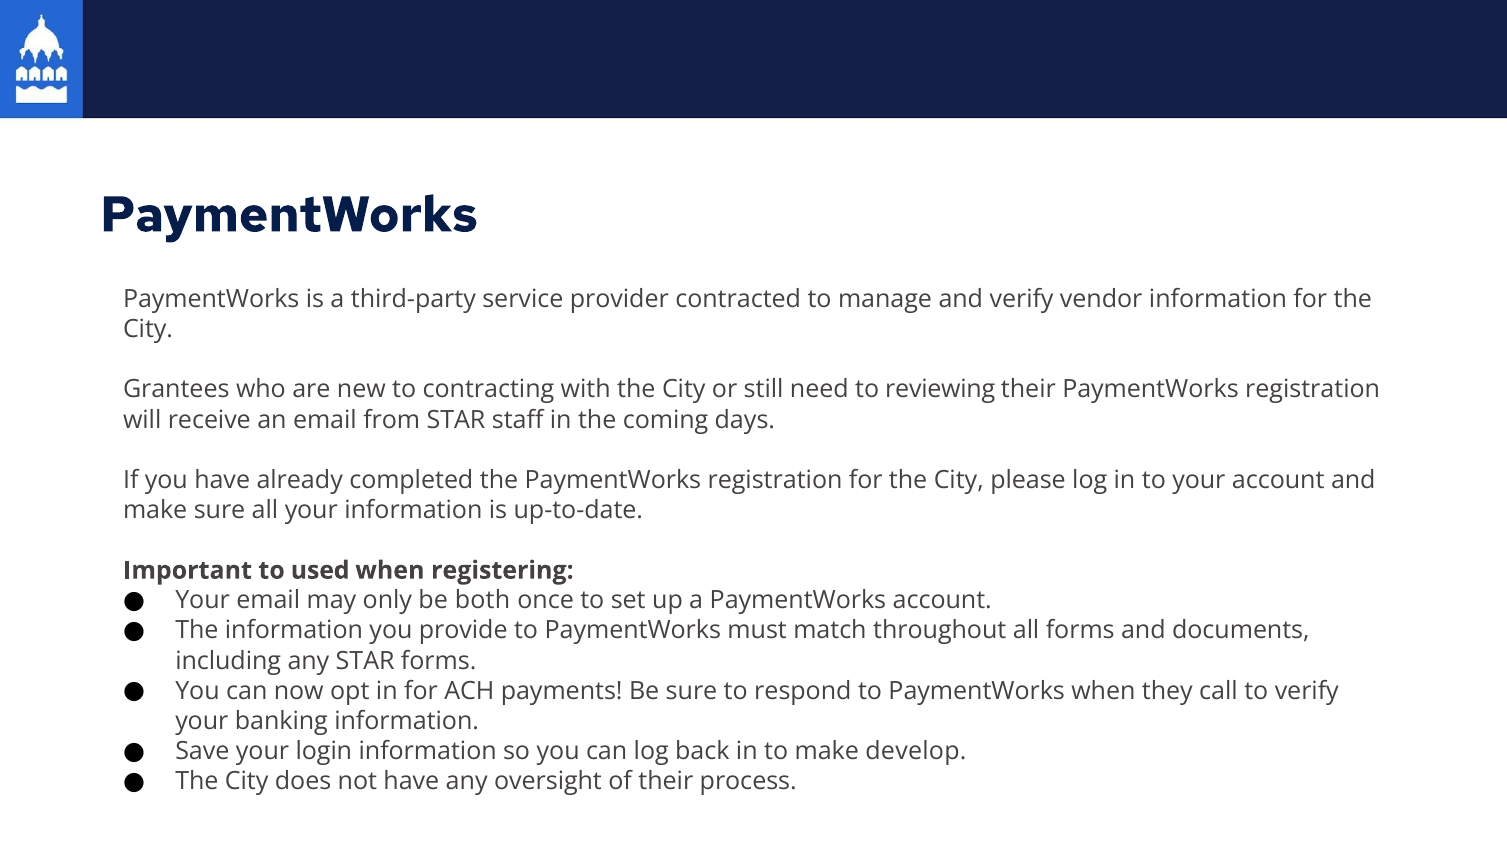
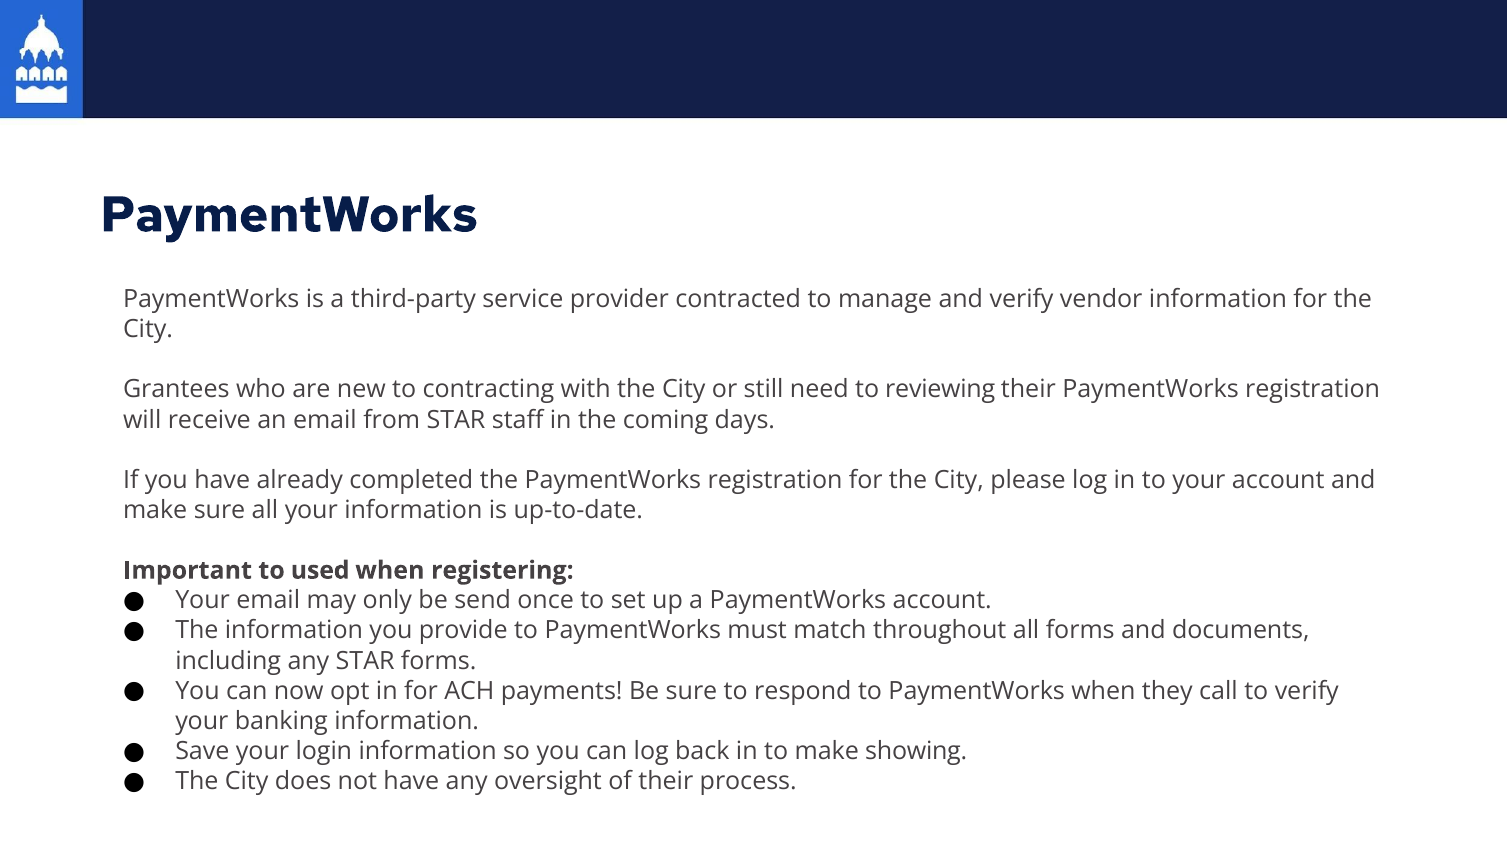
both: both -> send
develop: develop -> showing
